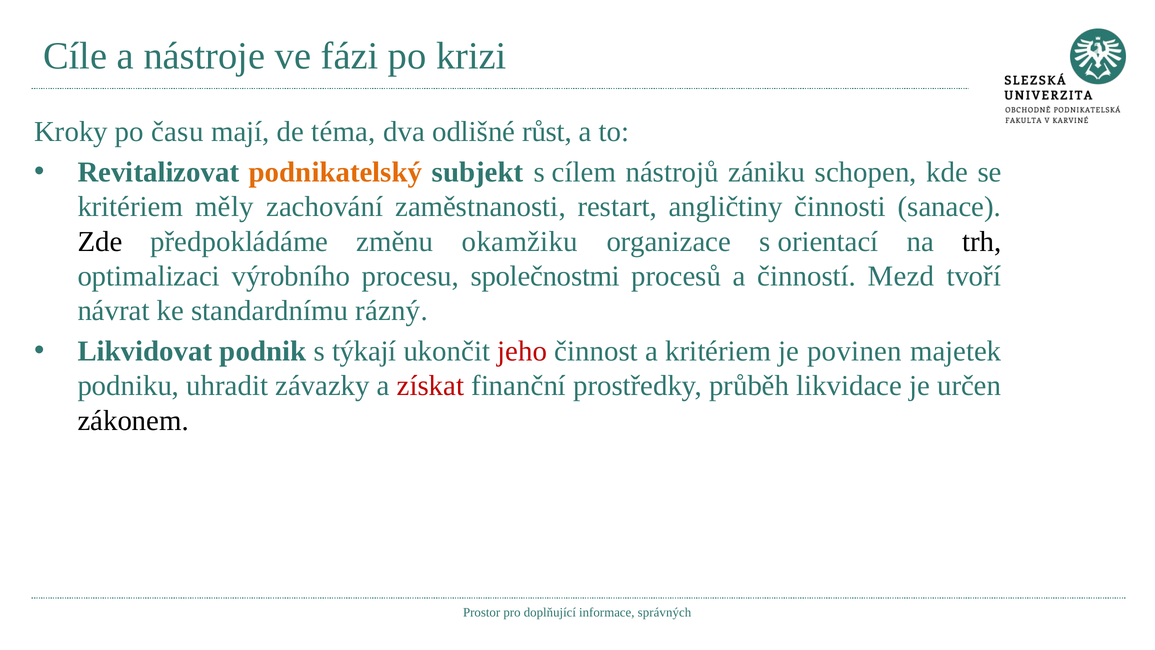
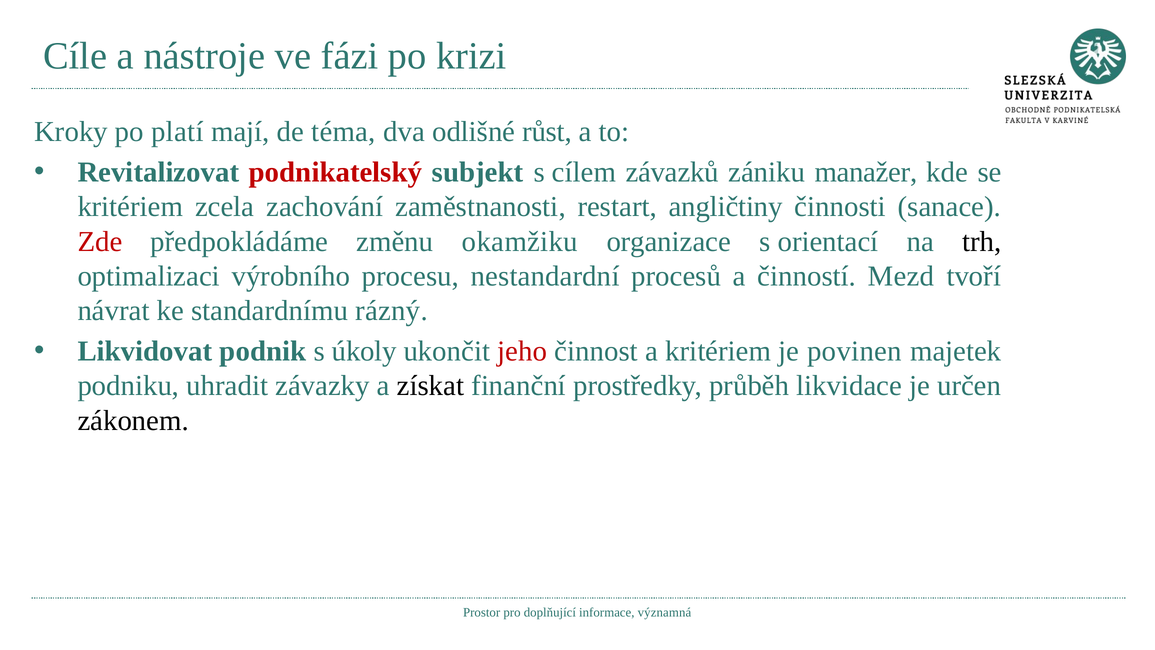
času: času -> platí
podnikatelský colour: orange -> red
nástrojů: nástrojů -> závazků
schopen: schopen -> manažer
měly: měly -> zcela
Zde colour: black -> red
společnostmi: společnostmi -> nestandardní
týkají: týkají -> úkoly
získat colour: red -> black
správných: správných -> významná
